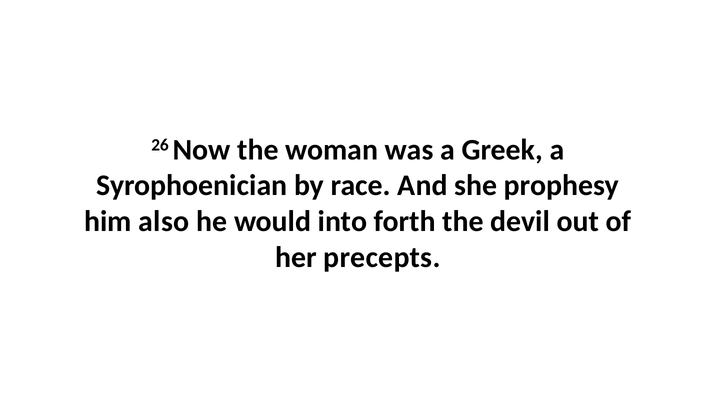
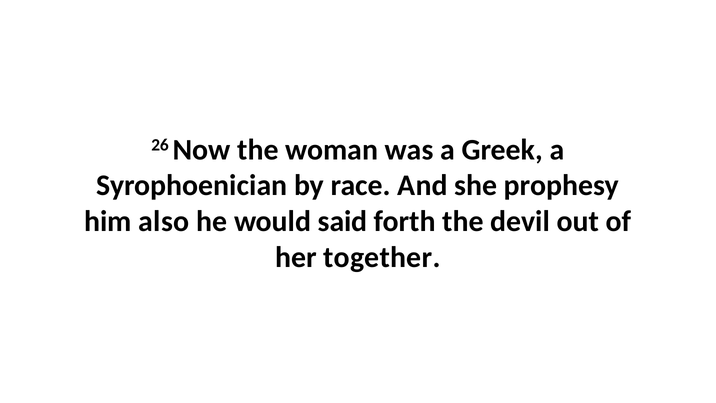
into: into -> said
precepts: precepts -> together
